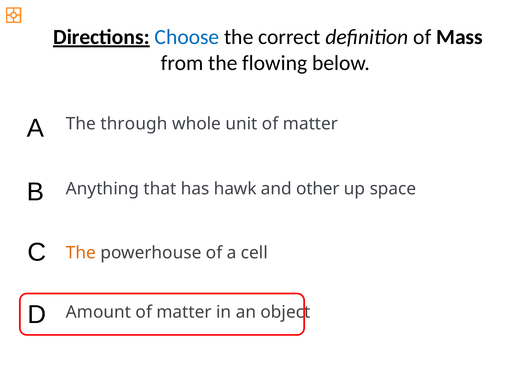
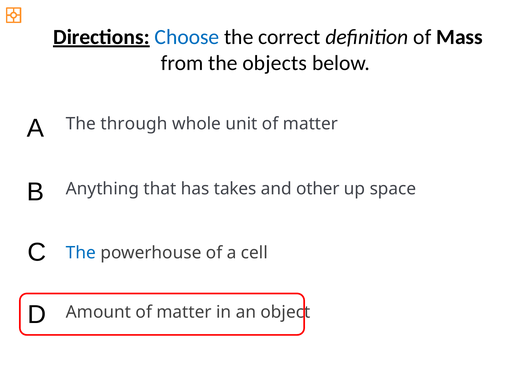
flowing: flowing -> objects
hawk: hawk -> takes
The at (81, 253) colour: orange -> blue
